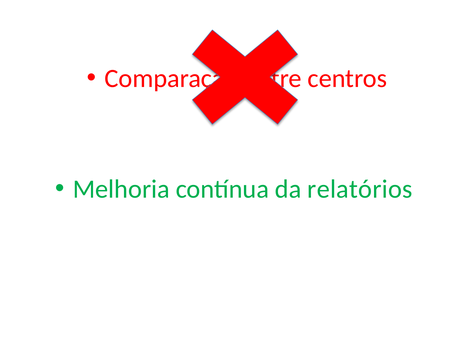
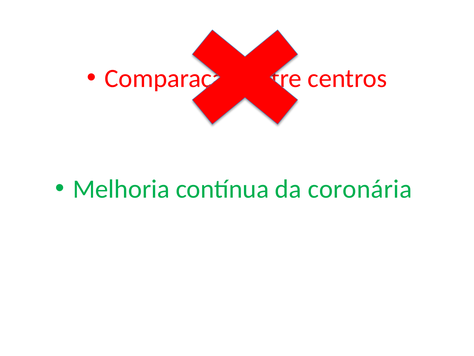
relatórios: relatórios -> coronária
